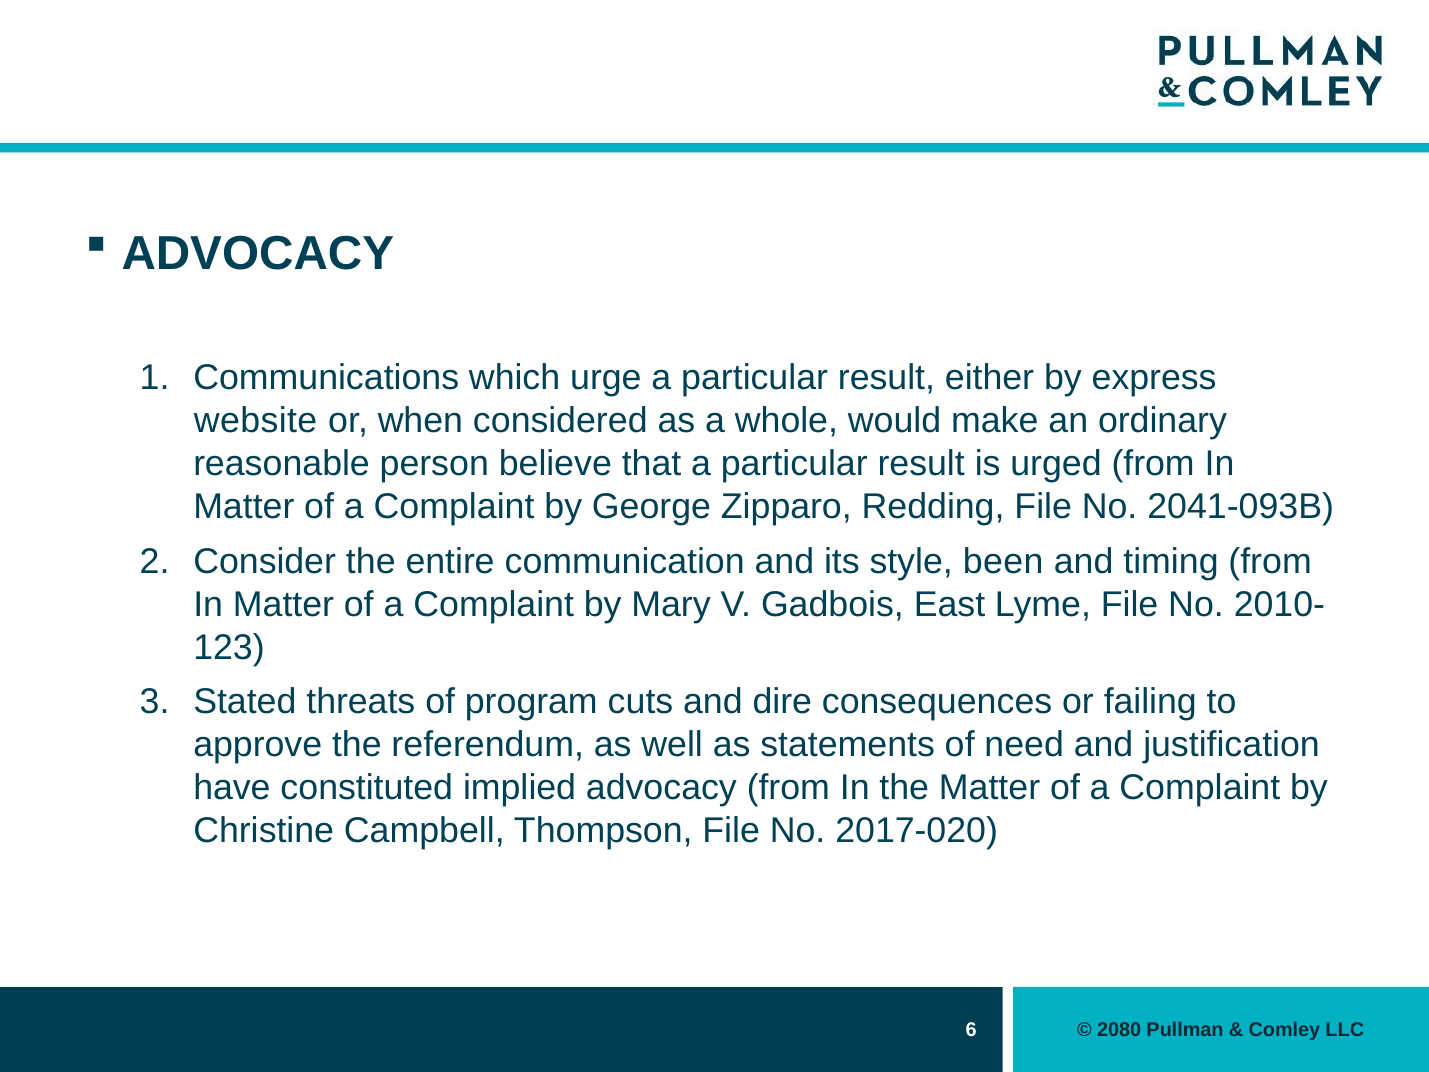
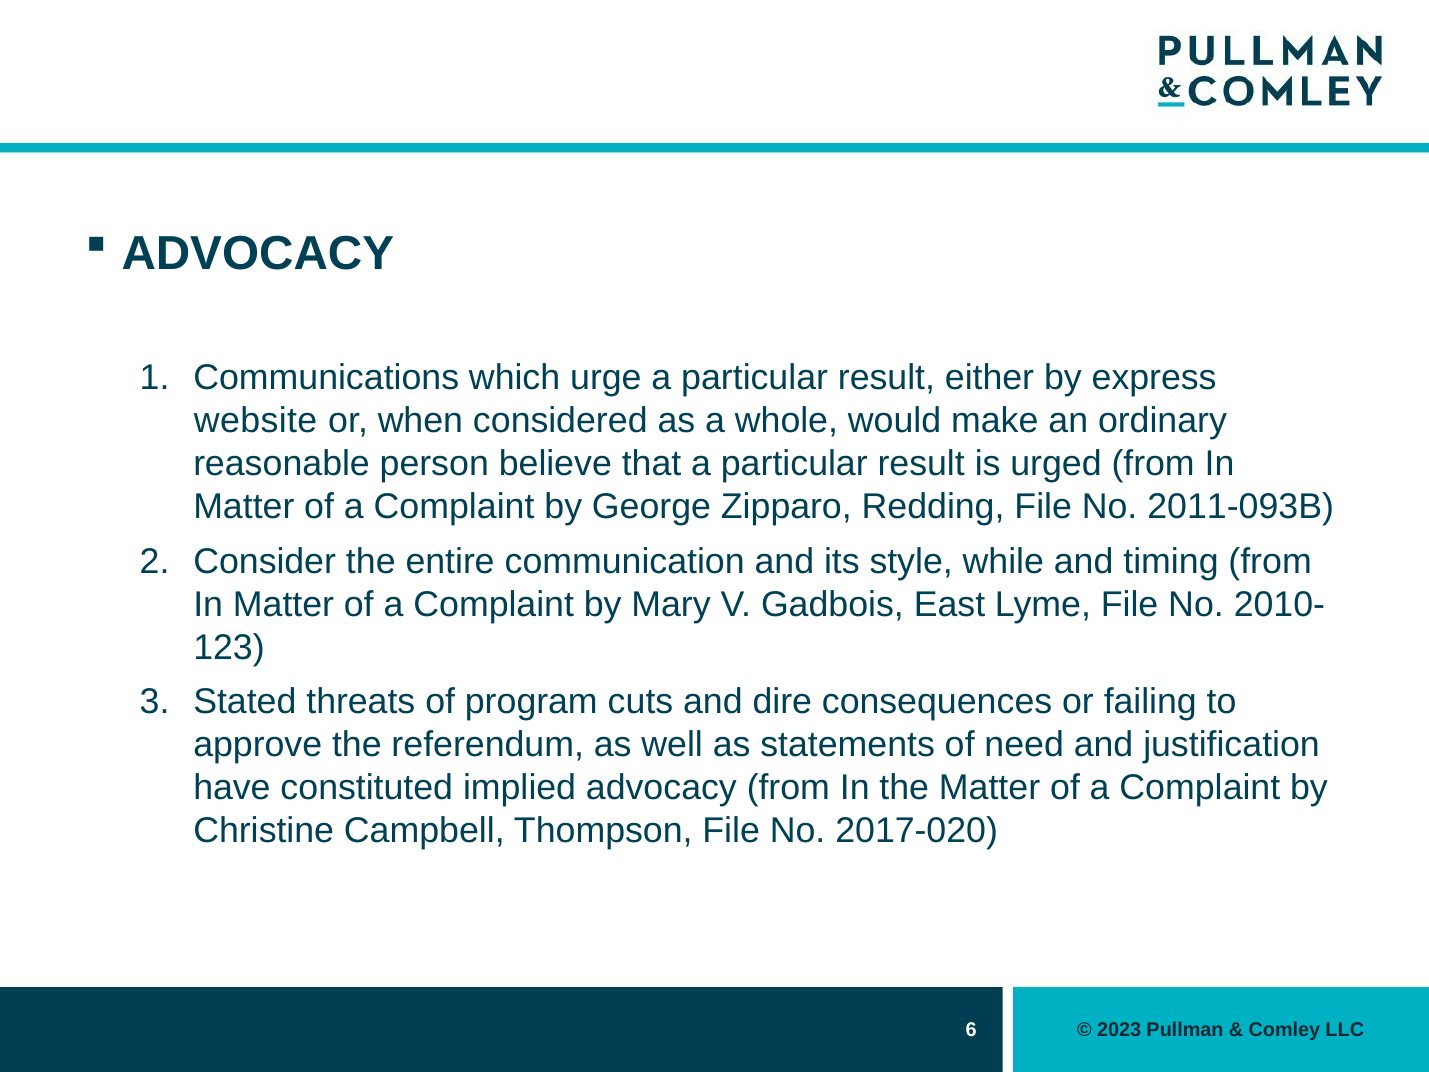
2041-093B: 2041-093B -> 2011-093B
been: been -> while
2080: 2080 -> 2023
